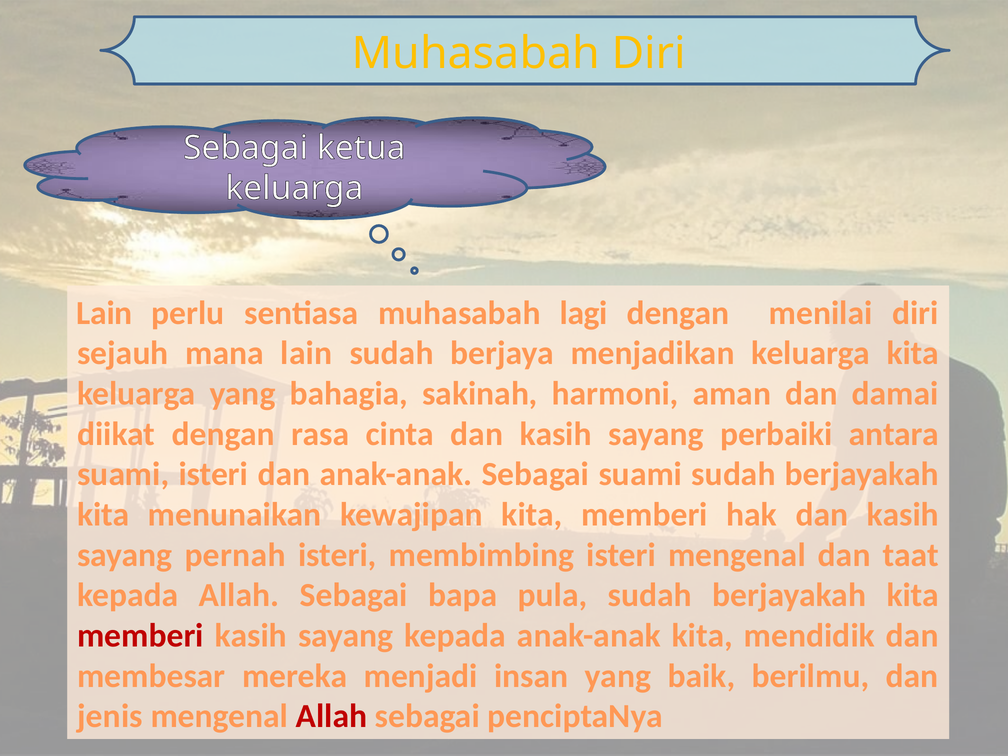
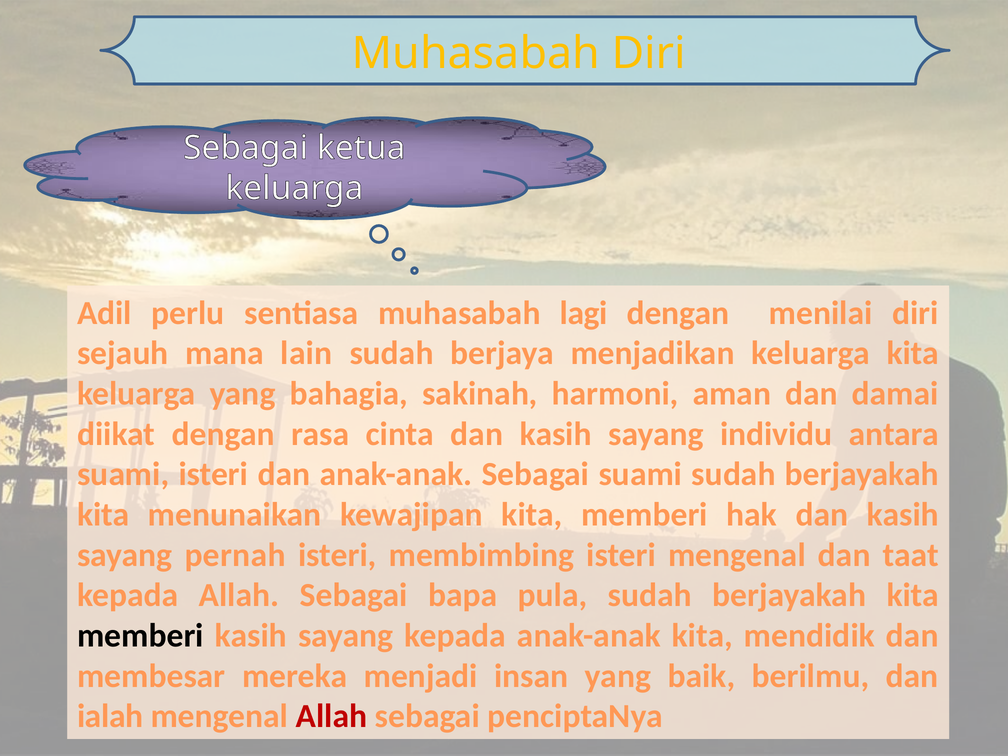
Lain at (104, 313): Lain -> Adil
perbaiki: perbaiki -> individu
memberi at (140, 636) colour: red -> black
jenis: jenis -> ialah
